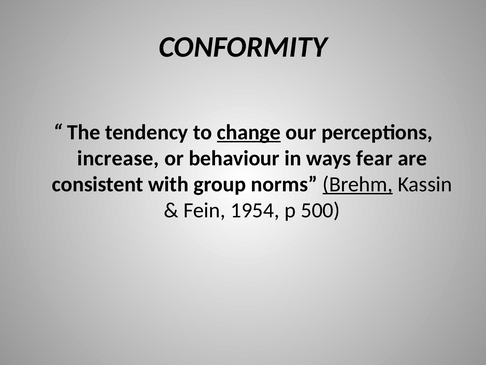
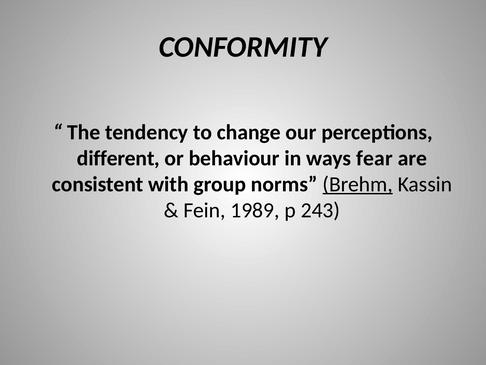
change underline: present -> none
increase: increase -> different
1954: 1954 -> 1989
500: 500 -> 243
